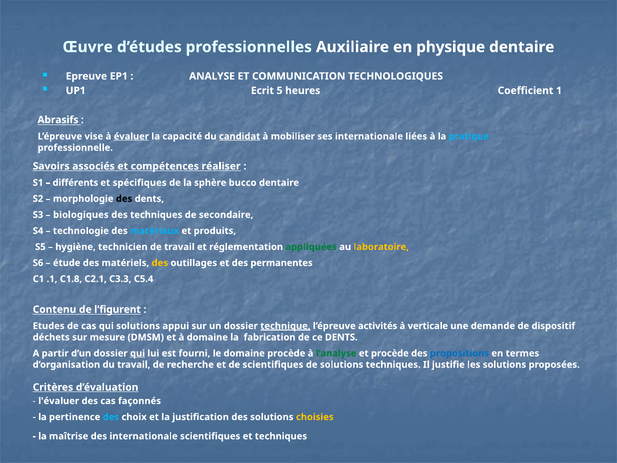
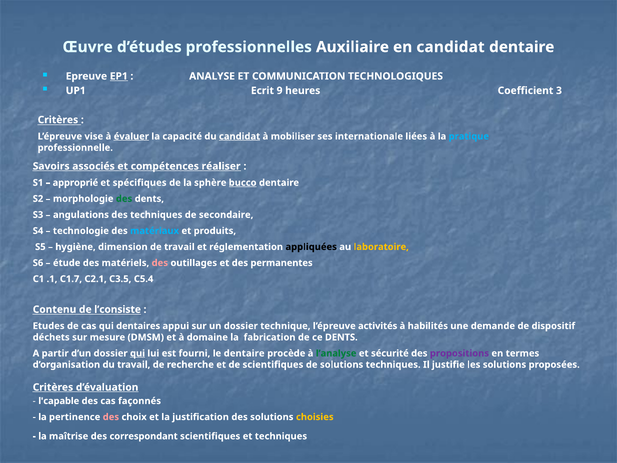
en physique: physique -> candidat
EP1 underline: none -> present
5: 5 -> 9
1: 1 -> 3
Abrasifs at (58, 120): Abrasifs -> Critères
différents: différents -> approprié
bucco underline: none -> present
des at (124, 199) colour: black -> green
biologiques: biologiques -> angulations
technicien: technicien -> dimension
appliquées colour: green -> black
des at (160, 263) colour: yellow -> pink
C1.8: C1.8 -> C1.7
C3.3: C3.3 -> C3.5
l’figurent: l’figurent -> l’consiste
qui solutions: solutions -> dentaires
technique underline: present -> none
verticale: verticale -> habilités
le domaine: domaine -> dentaire
et procède: procède -> sécurité
propositions colour: blue -> purple
l'évaluer: l'évaluer -> l'capable
des at (111, 417) colour: light blue -> pink
des internationale: internationale -> correspondant
